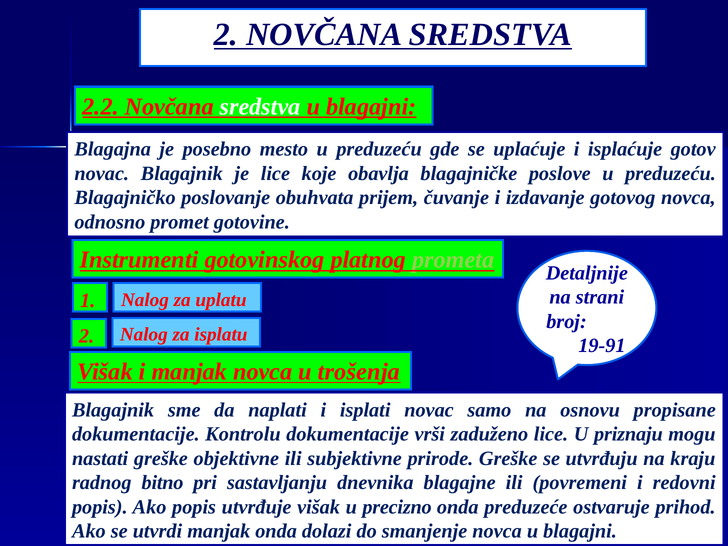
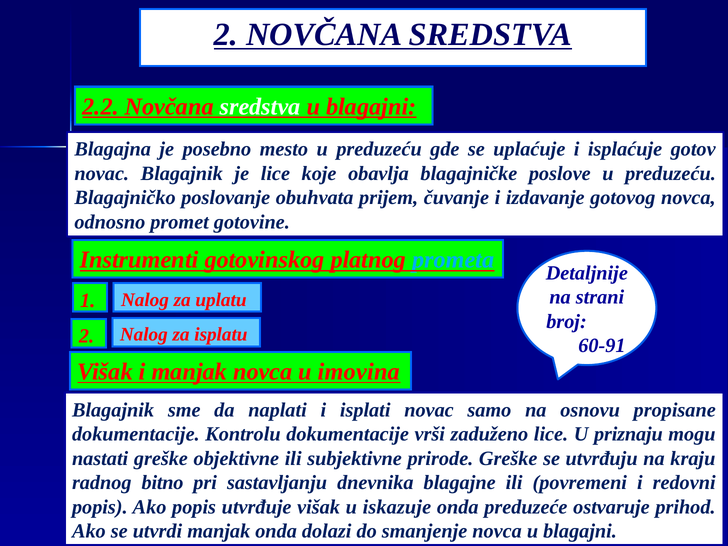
prometa colour: light green -> light blue
19-91: 19-91 -> 60-91
trošenja: trošenja -> imovina
precizno: precizno -> iskazuje
